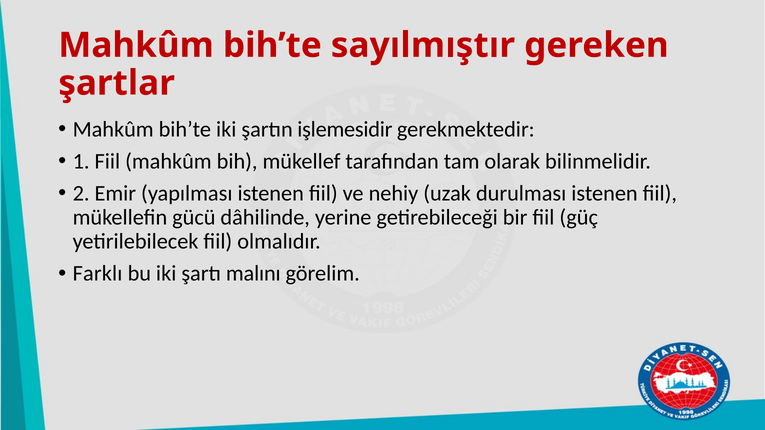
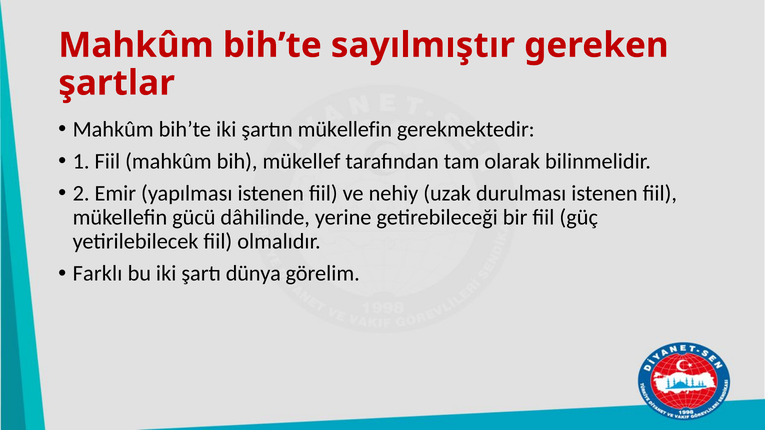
şartın işlemesidir: işlemesidir -> mükellefin
malını: malını -> dünya
